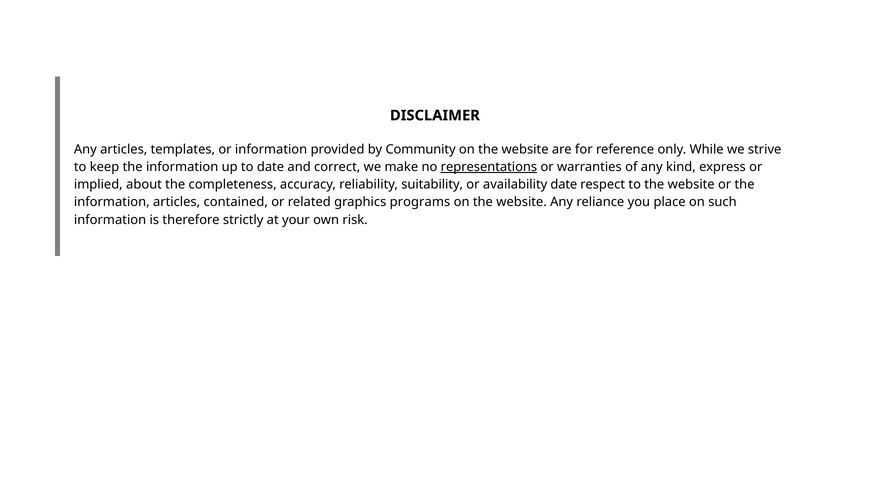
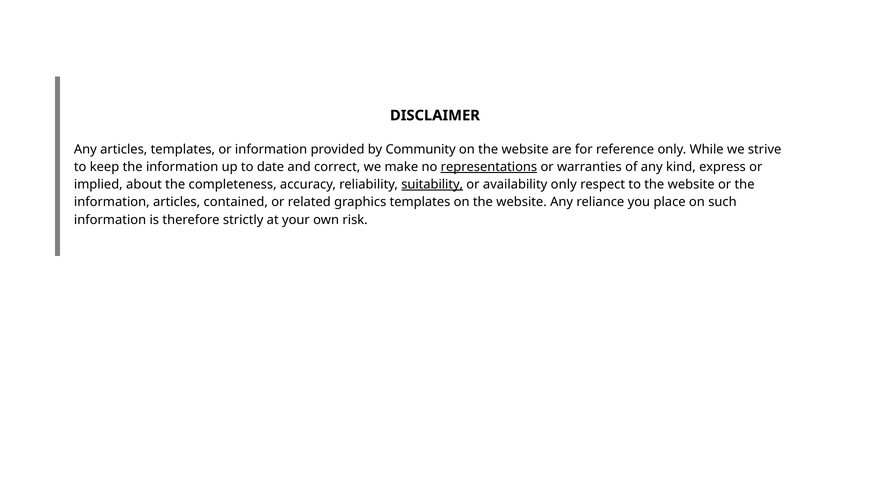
suitability underline: none -> present
availability date: date -> only
graphics programs: programs -> templates
